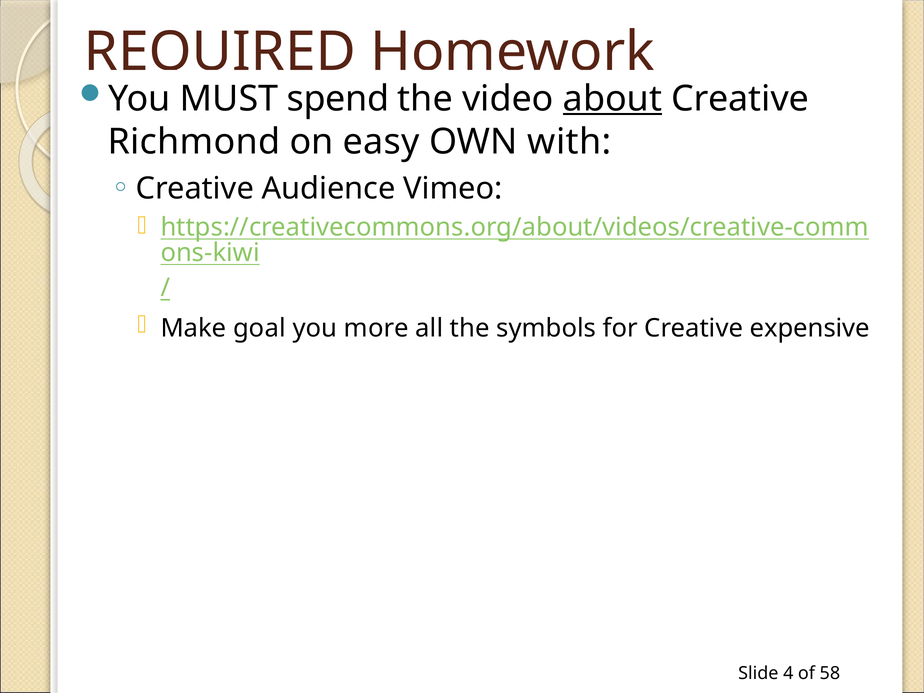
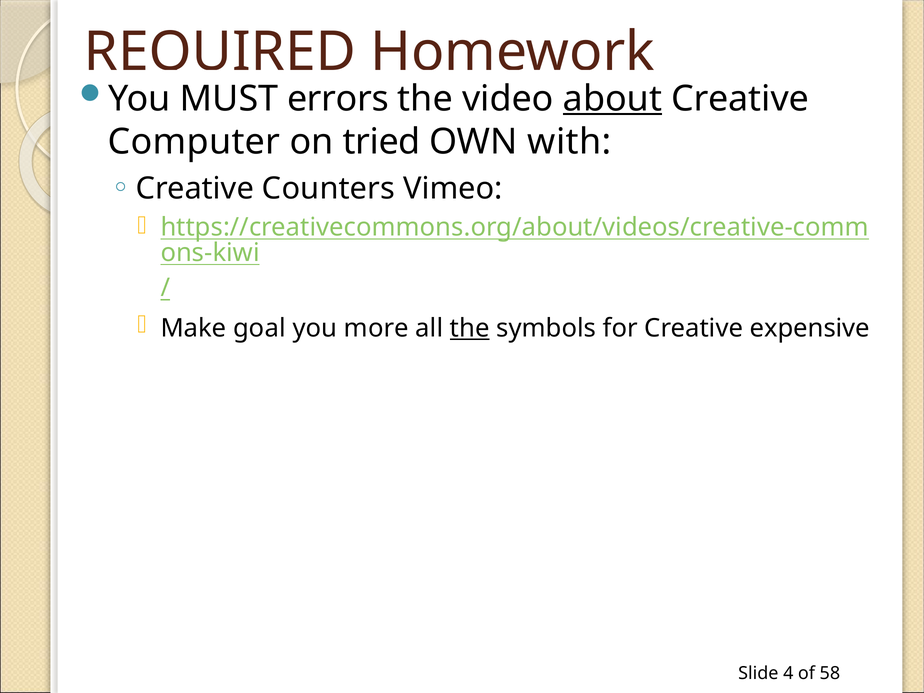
spend: spend -> errors
Richmond: Richmond -> Computer
easy: easy -> tried
Audience: Audience -> Counters
the at (470, 328) underline: none -> present
